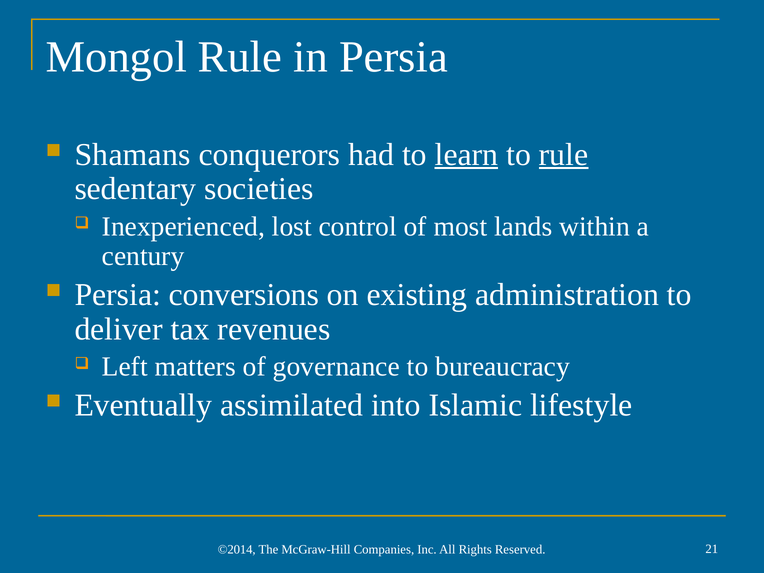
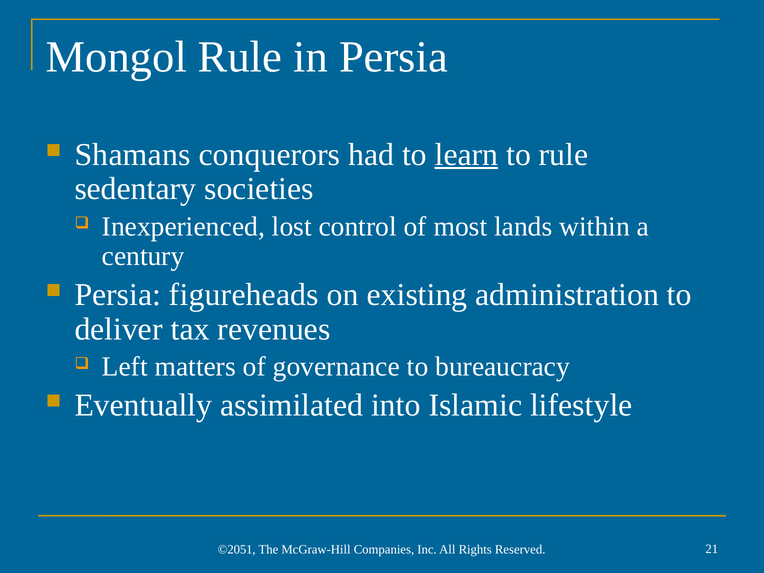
rule at (564, 155) underline: present -> none
conversions: conversions -> figureheads
©2014: ©2014 -> ©2051
